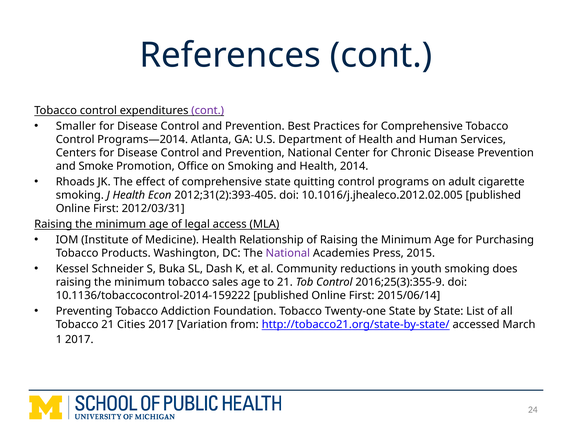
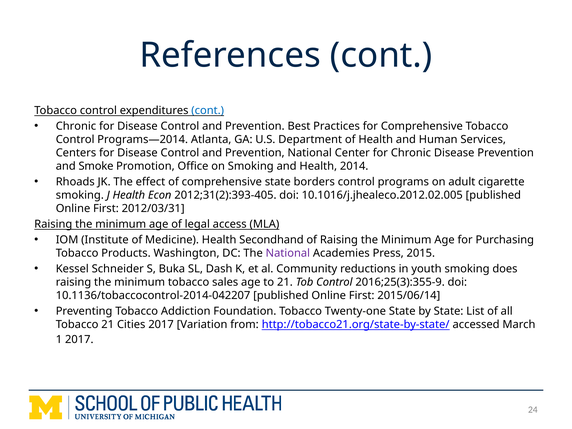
cont at (208, 110) colour: purple -> blue
Smaller at (76, 126): Smaller -> Chronic
quitting: quitting -> borders
Relationship: Relationship -> Secondhand
10.1136/tobaccocontrol-2014-159222: 10.1136/tobaccocontrol-2014-159222 -> 10.1136/tobaccocontrol-2014-042207
